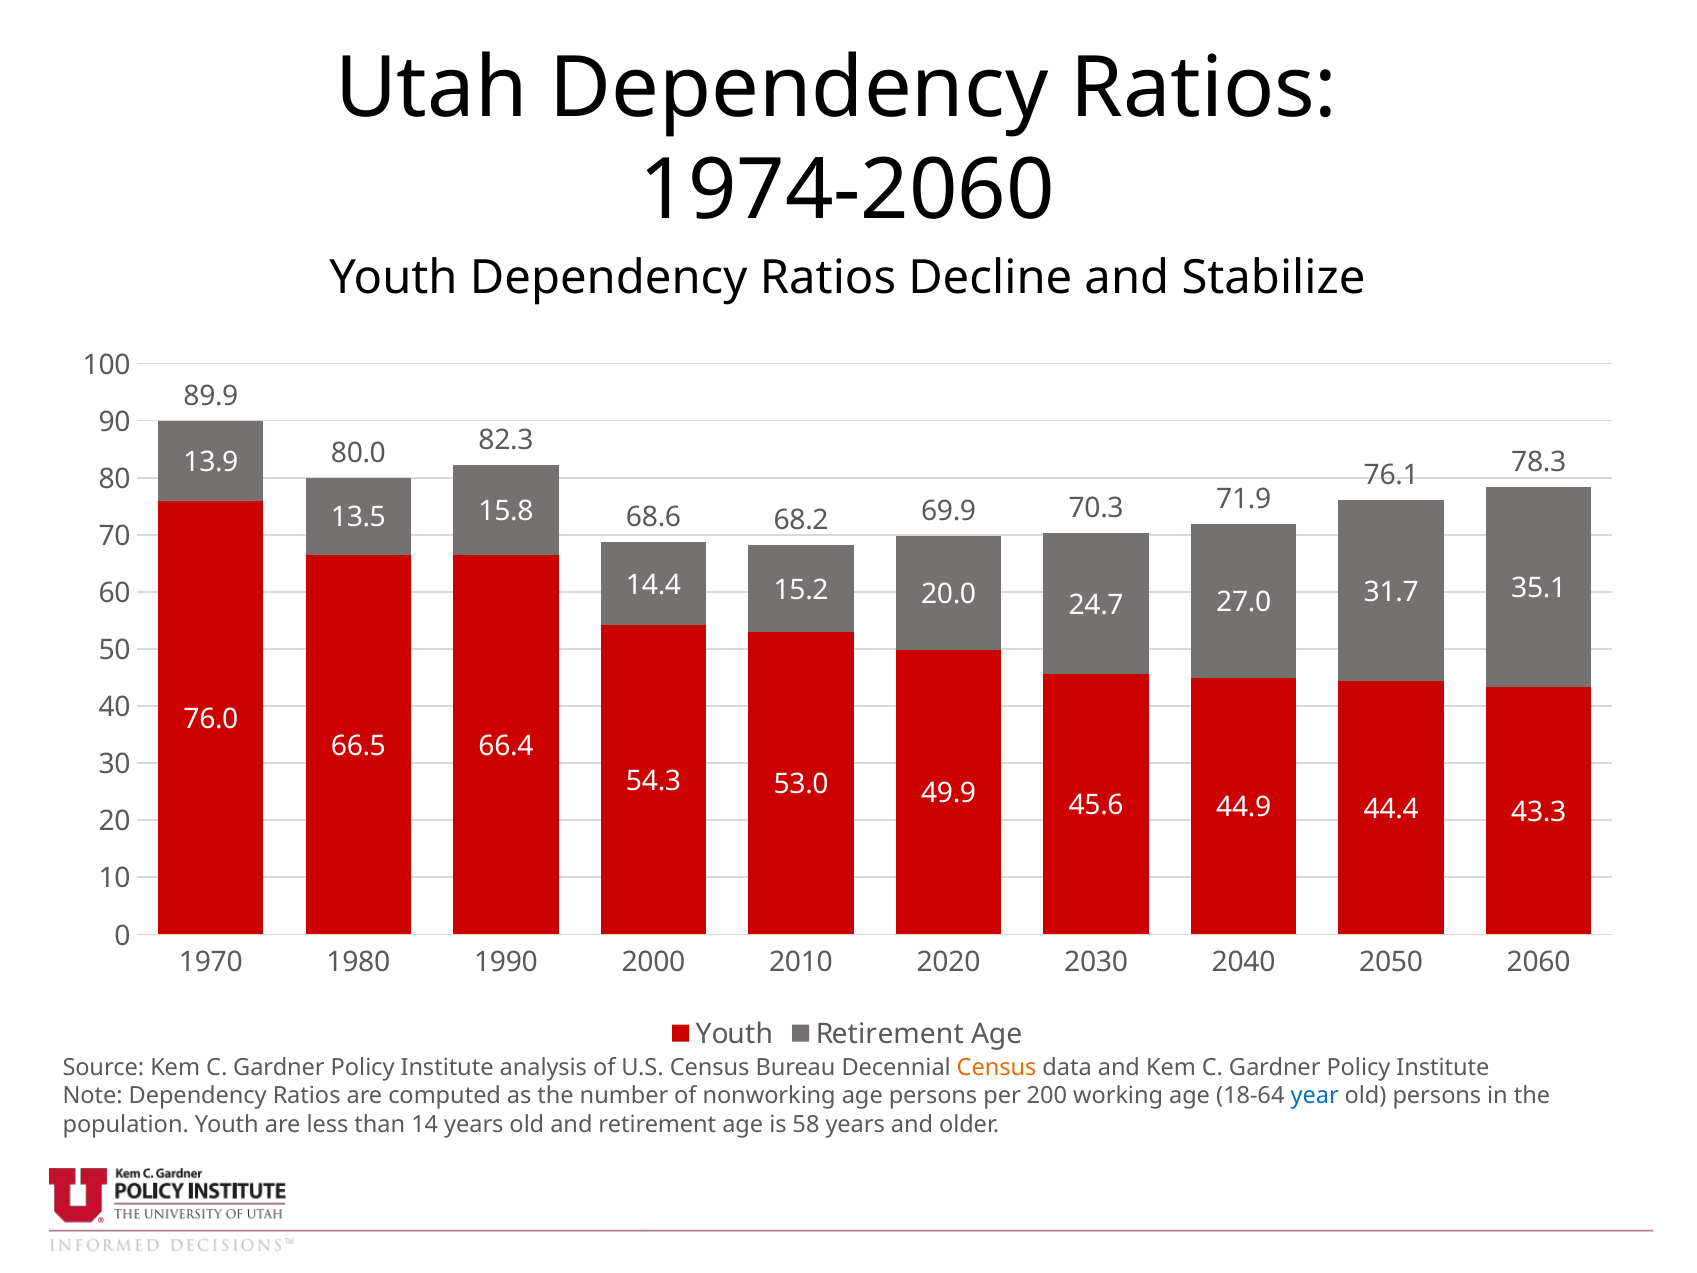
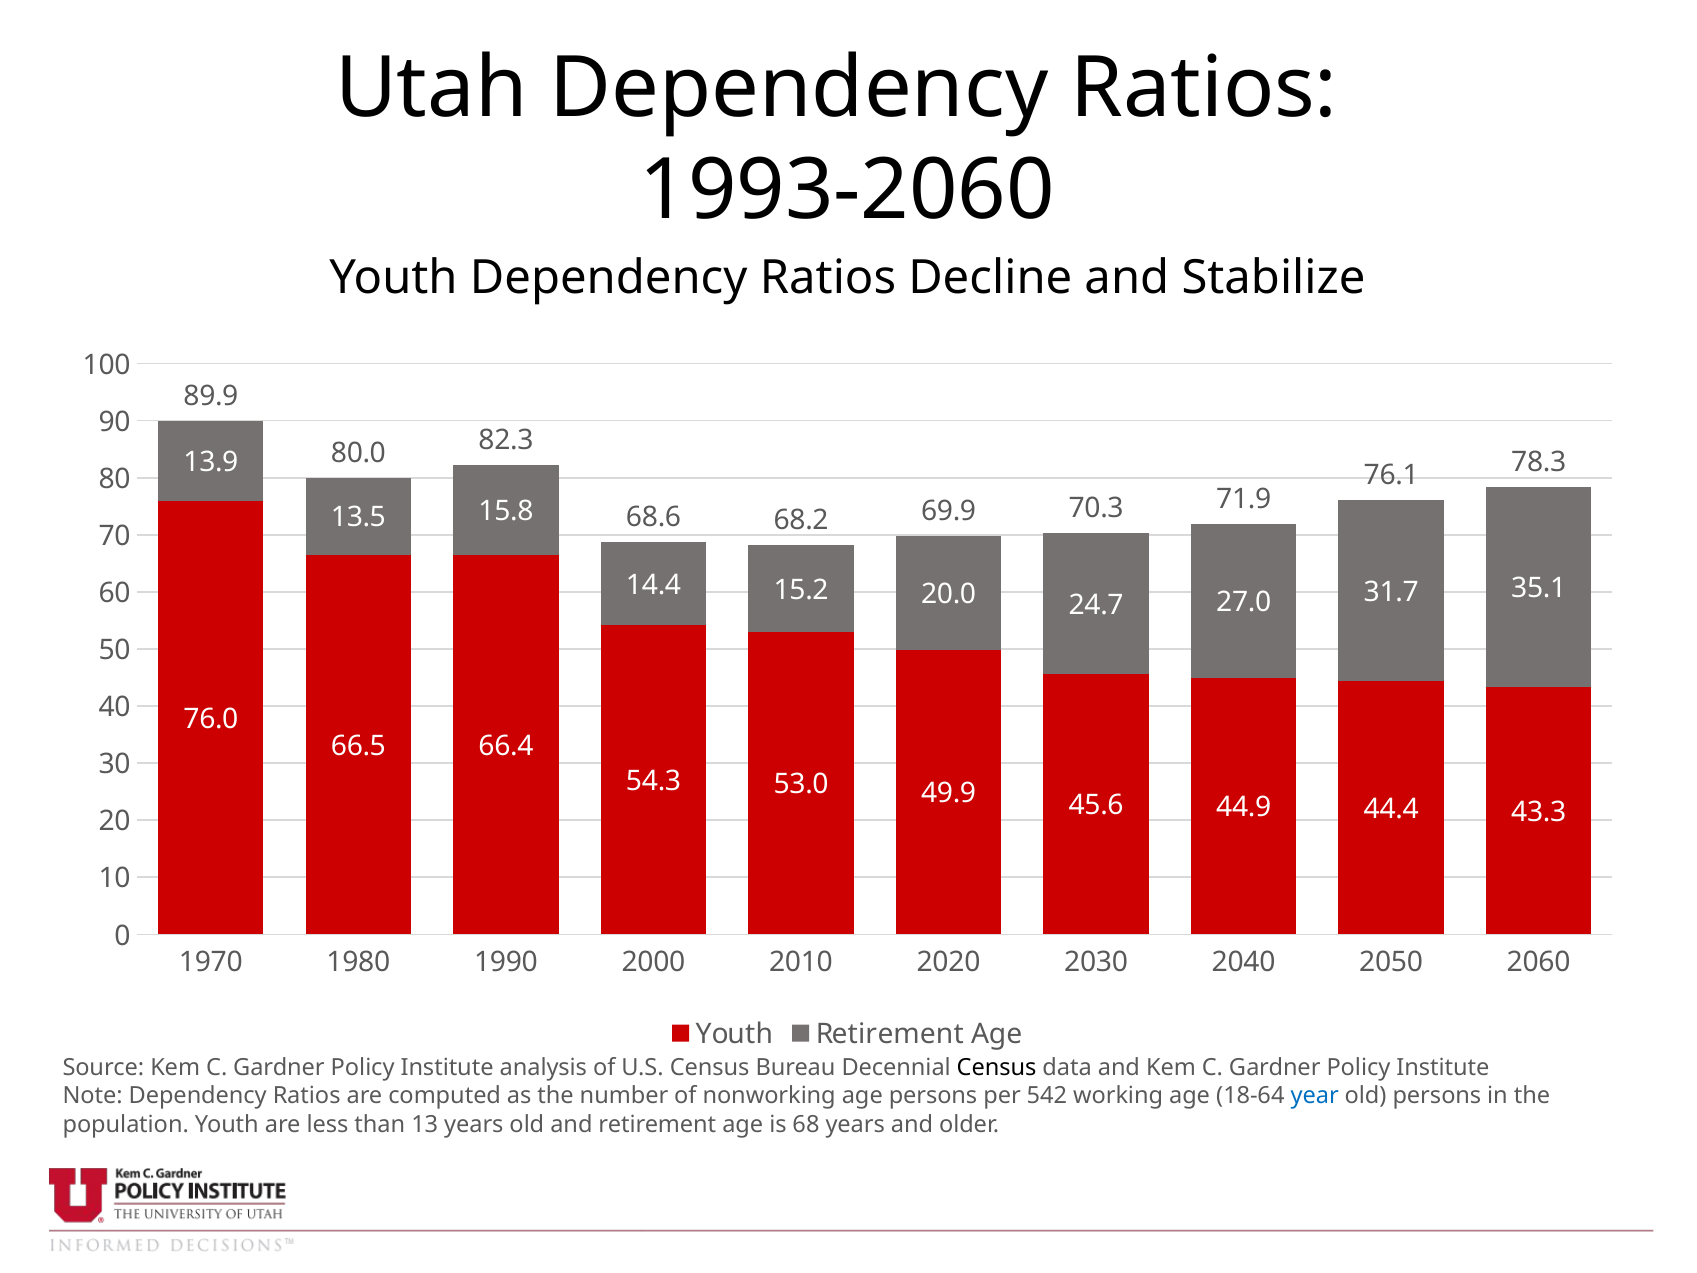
1974-2060: 1974-2060 -> 1993-2060
Census at (997, 1068) colour: orange -> black
200: 200 -> 542
14: 14 -> 13
58: 58 -> 68
